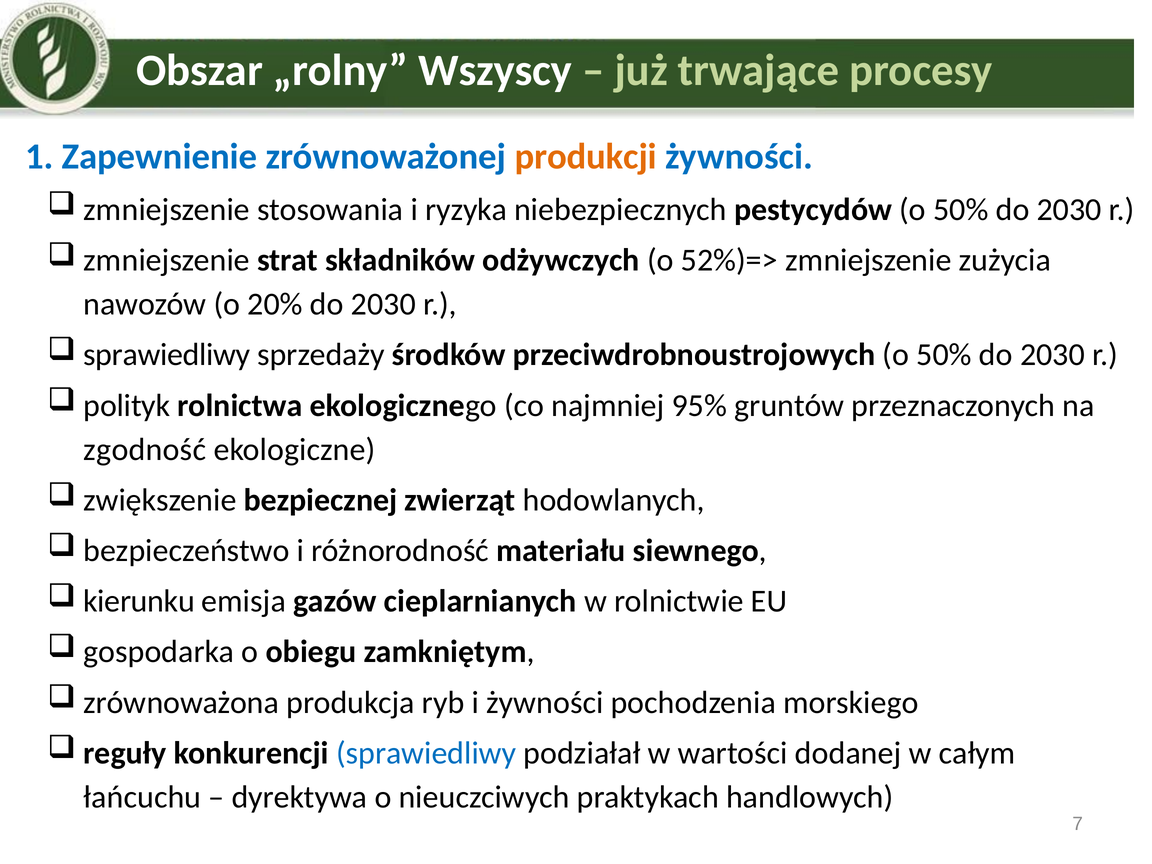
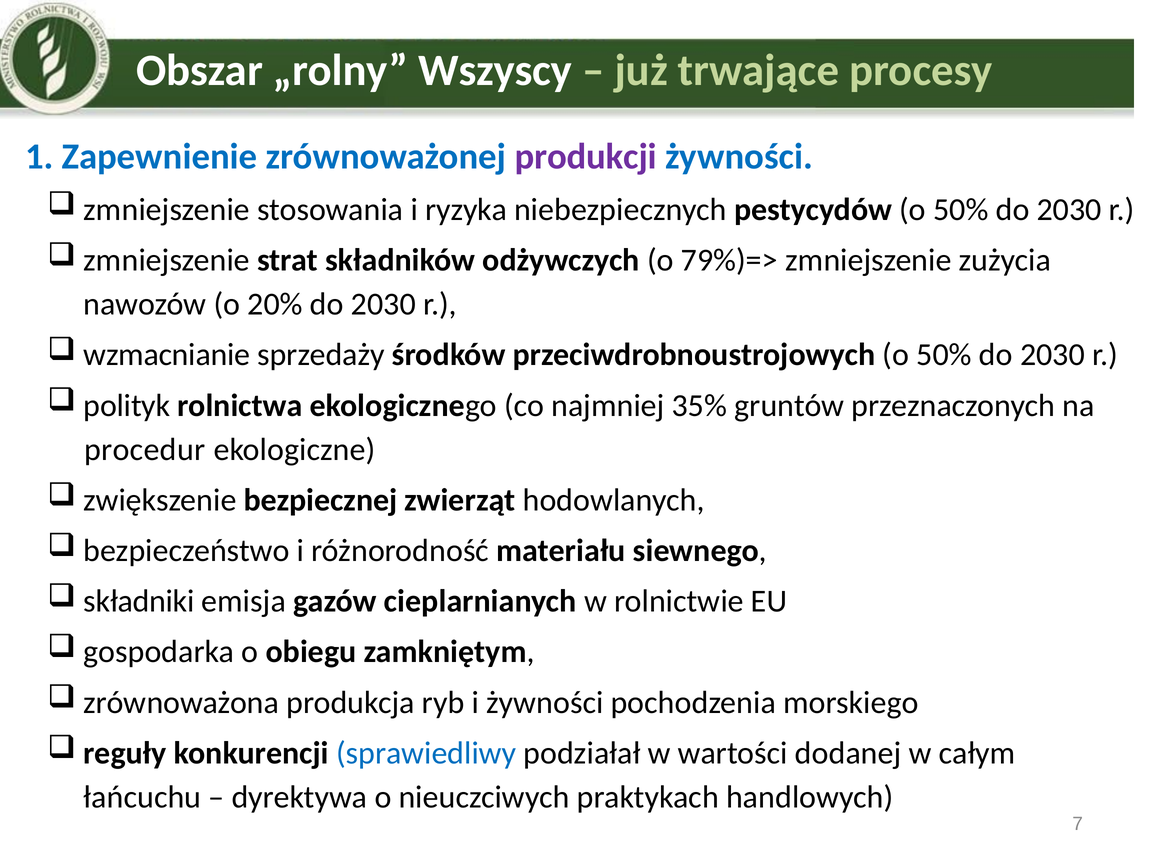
produkcji colour: orange -> purple
52%)=>: 52%)=> -> 79%)=>
sprawiedliwy at (167, 355): sprawiedliwy -> wzmacnianie
95%: 95% -> 35%
zgodność: zgodność -> procedur
kierunku: kierunku -> składniki
